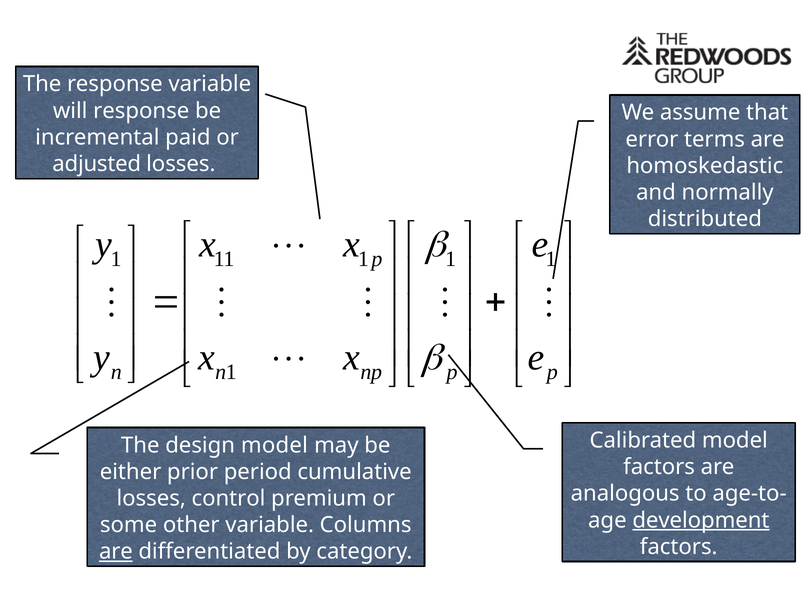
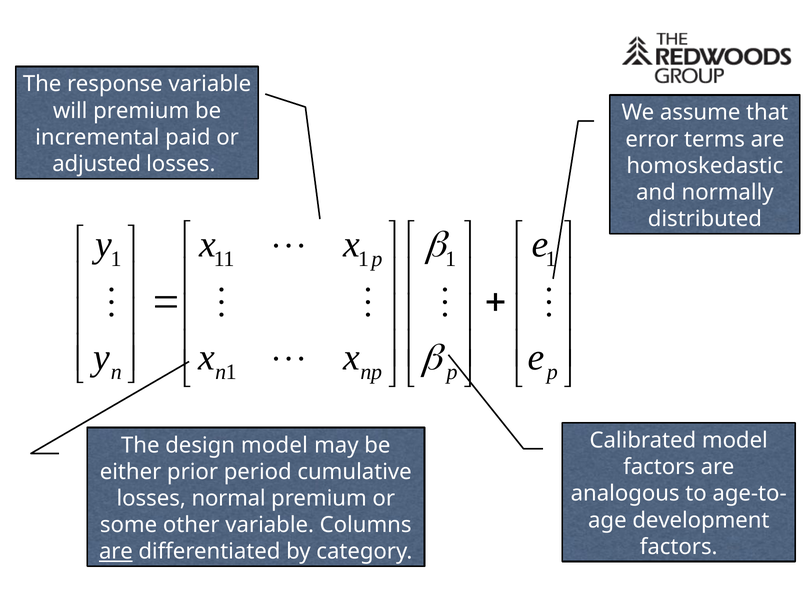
will response: response -> premium
control: control -> normal
development underline: present -> none
